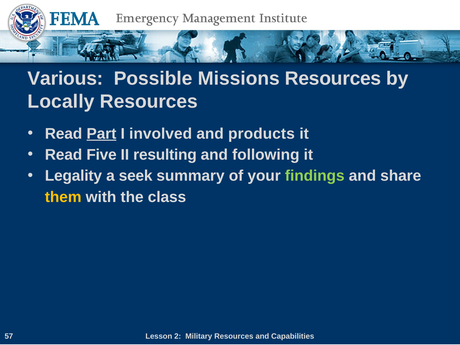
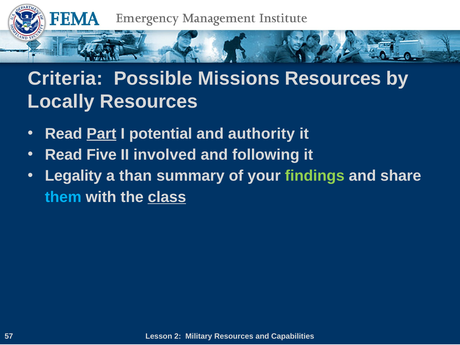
Various: Various -> Criteria
involved: involved -> potential
products: products -> authority
resulting: resulting -> involved
seek: seek -> than
them colour: yellow -> light blue
class underline: none -> present
